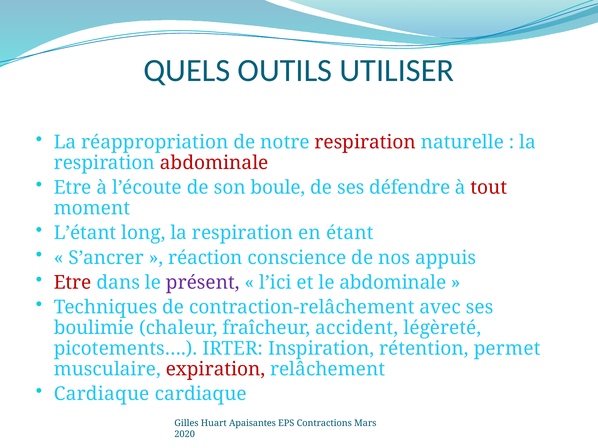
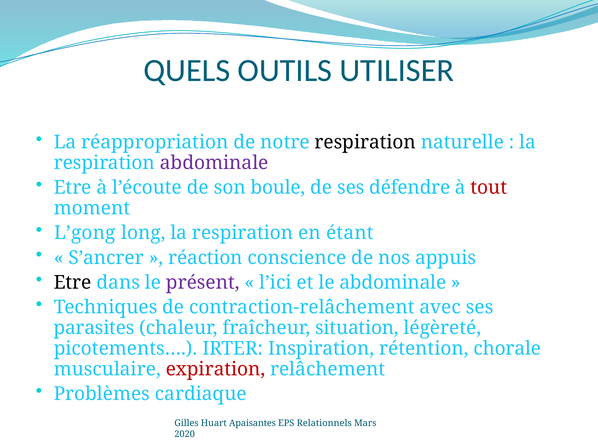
respiration at (365, 142) colour: red -> black
abdominale at (214, 163) colour: red -> purple
L’étant: L’étant -> L’gong
Etre at (73, 283) colour: red -> black
boulimie: boulimie -> parasites
accident: accident -> situation
permet: permet -> chorale
Cardiaque at (102, 394): Cardiaque -> Problèmes
Contractions: Contractions -> Relationnels
